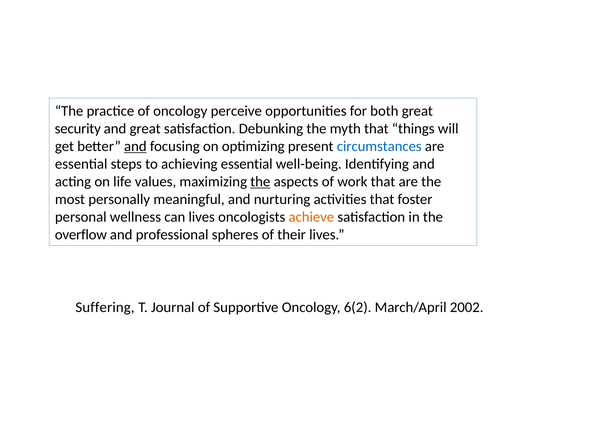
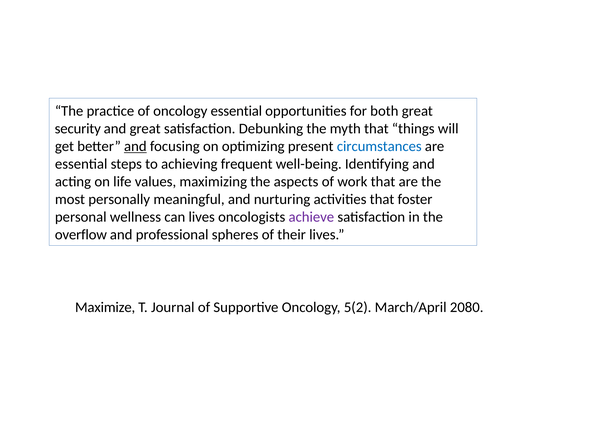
oncology perceive: perceive -> essential
achieving essential: essential -> frequent
the at (260, 182) underline: present -> none
achieve colour: orange -> purple
Suffering: Suffering -> Maximize
6(2: 6(2 -> 5(2
2002: 2002 -> 2080
